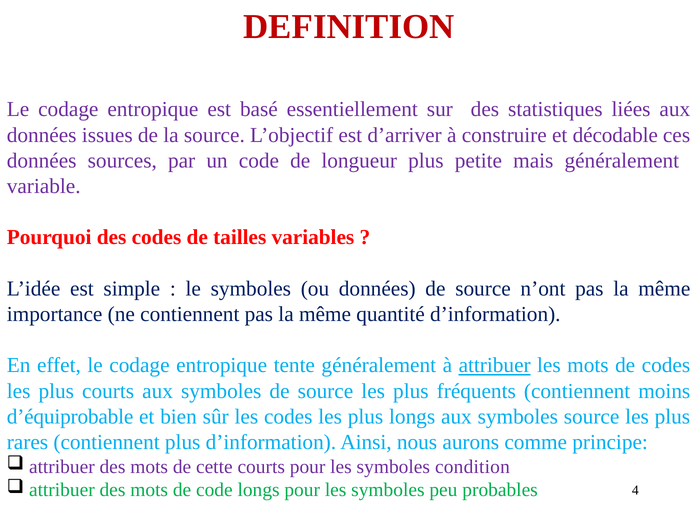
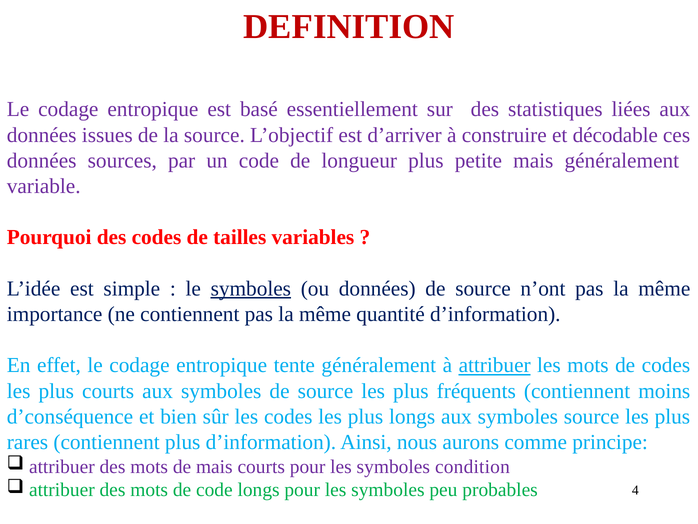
symboles at (251, 288) underline: none -> present
d’équiprobable: d’équiprobable -> d’conséquence
de cette: cette -> mais
